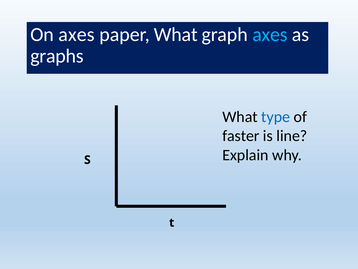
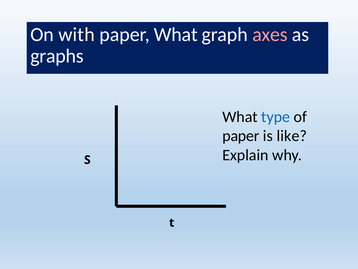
On axes: axes -> with
axes at (270, 34) colour: light blue -> pink
faster at (241, 136): faster -> paper
line: line -> like
